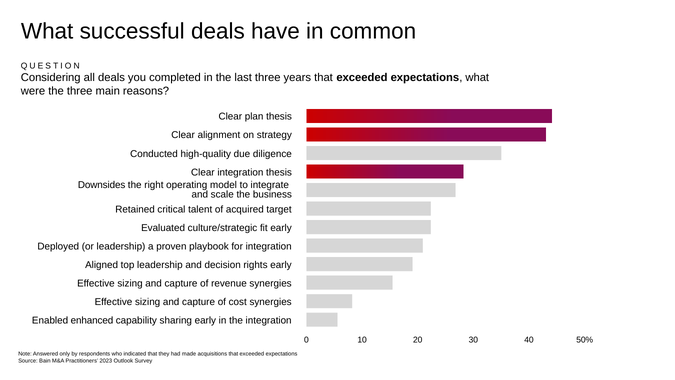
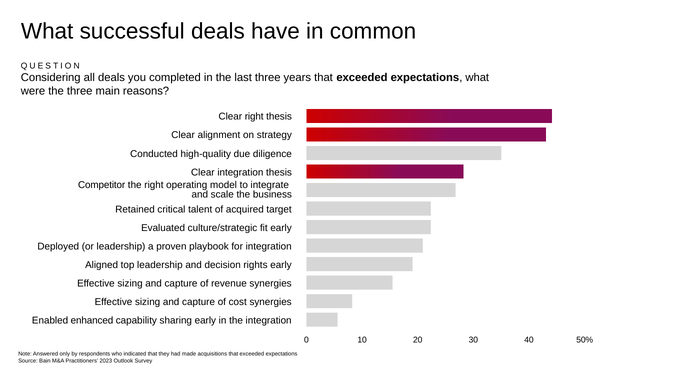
Clear plan: plan -> right
Downsides: Downsides -> Competitor
